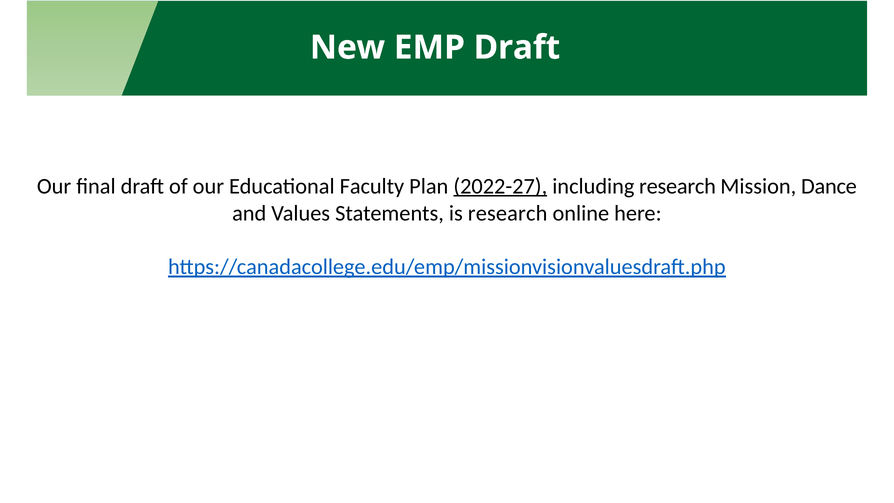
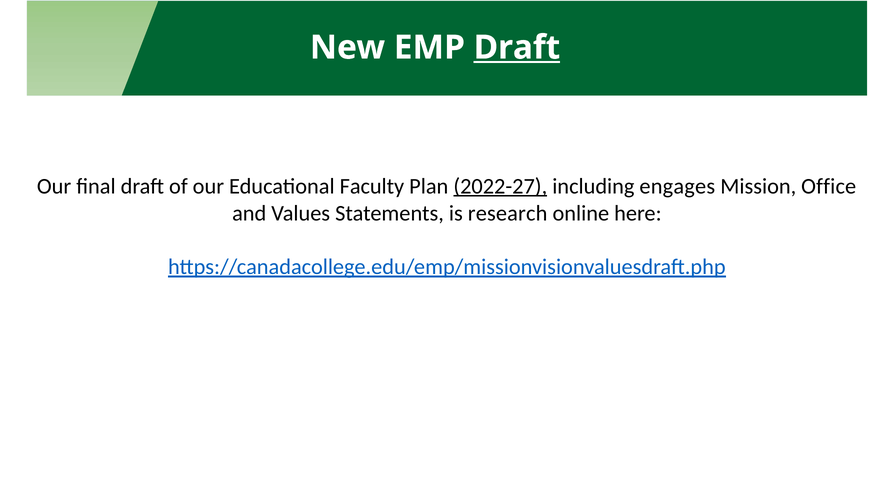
Draft at (517, 48) underline: none -> present
including research: research -> engages
Dance: Dance -> Office
